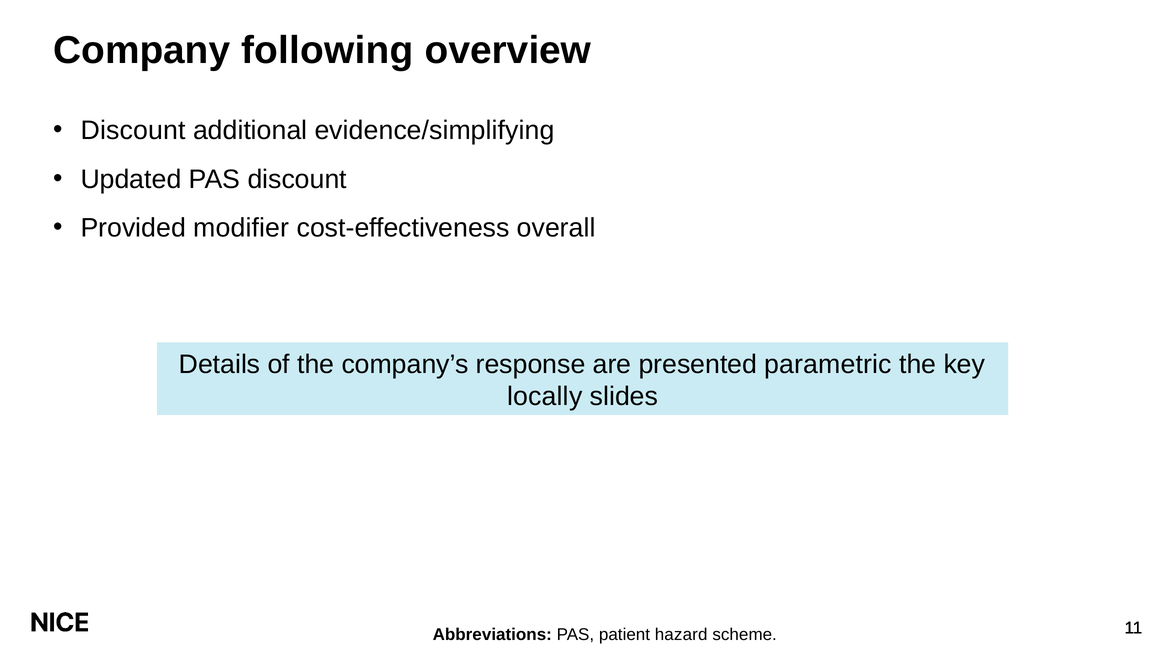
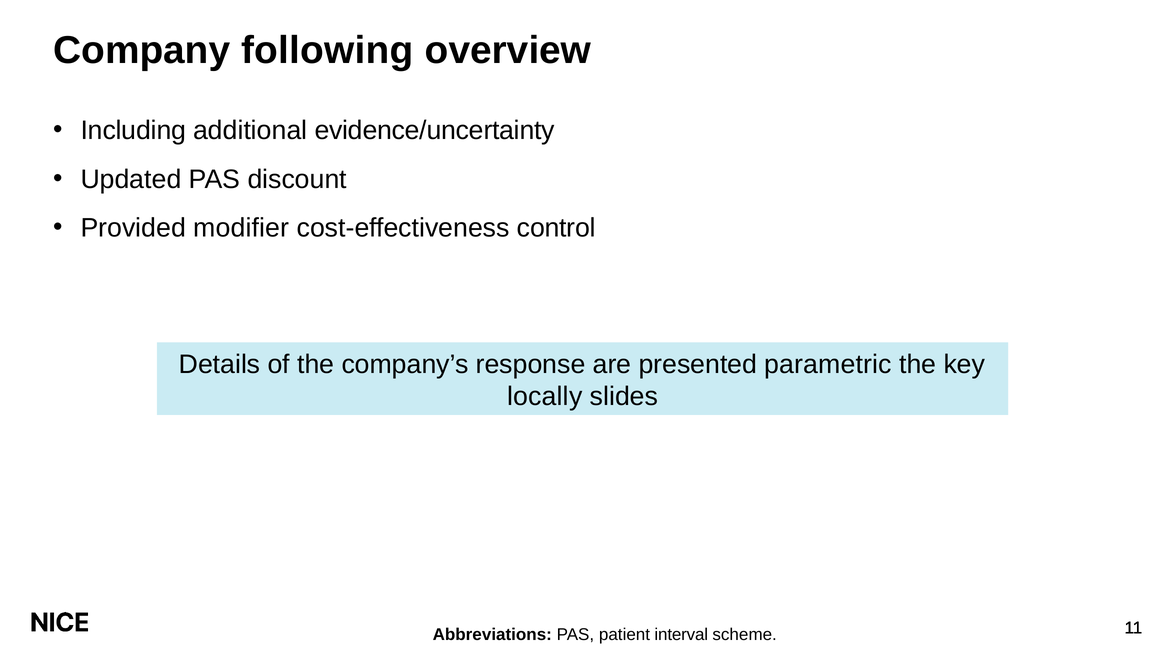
Discount at (133, 131): Discount -> Including
evidence/simplifying: evidence/simplifying -> evidence/uncertainty
overall: overall -> control
hazard: hazard -> interval
